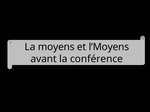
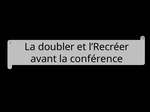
moyens: moyens -> doubler
l’Moyens: l’Moyens -> l’Recréer
